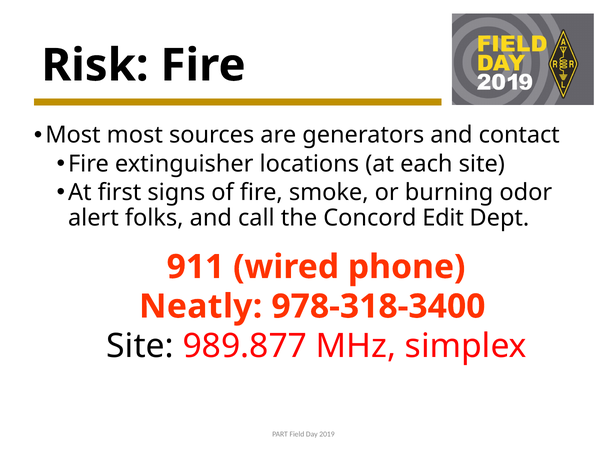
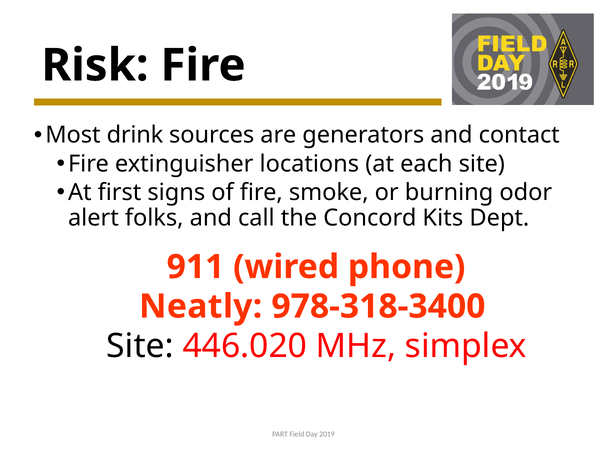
Most most: most -> drink
Edit: Edit -> Kits
989.877: 989.877 -> 446.020
